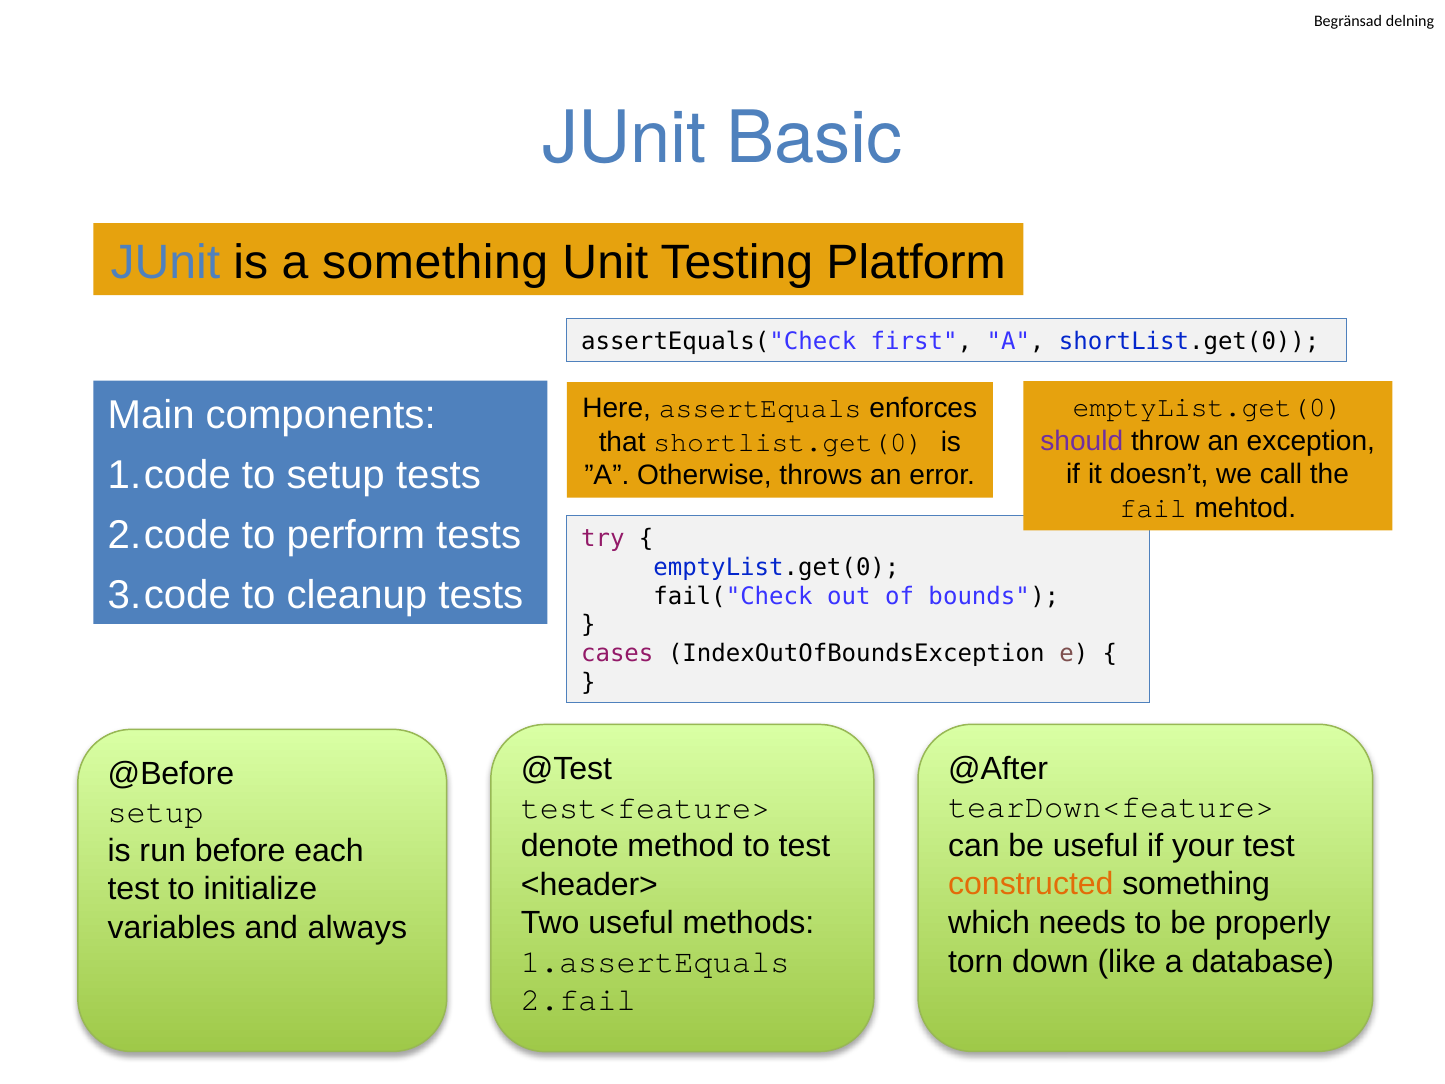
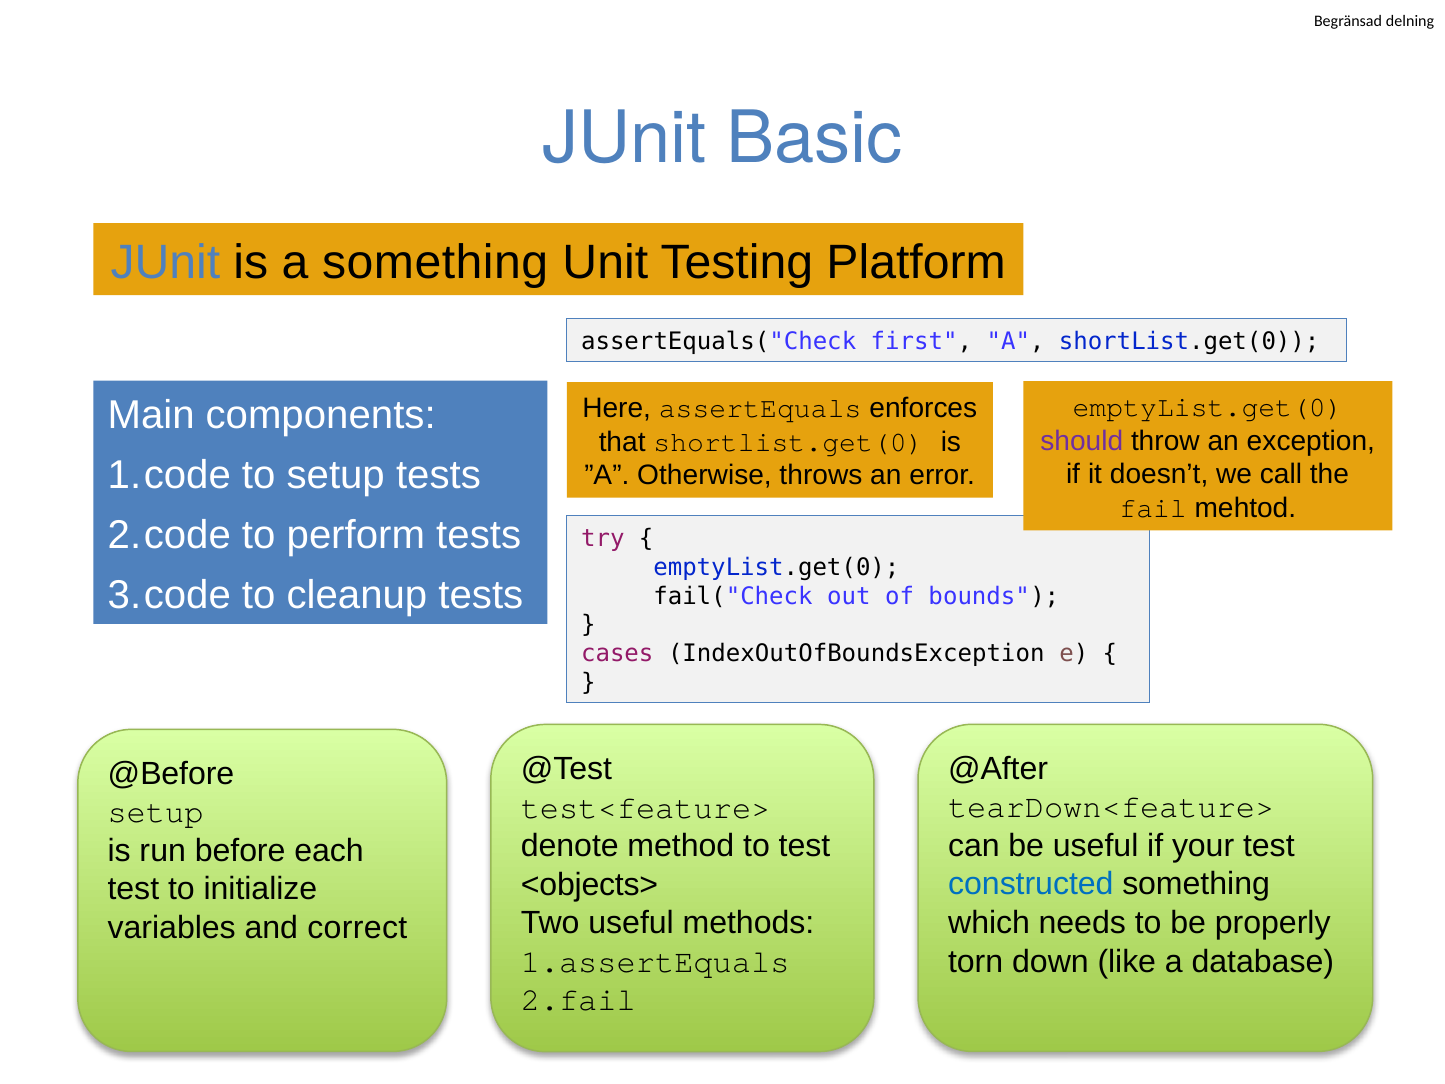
constructed colour: orange -> blue
<header>: <header> -> <objects>
always: always -> correct
